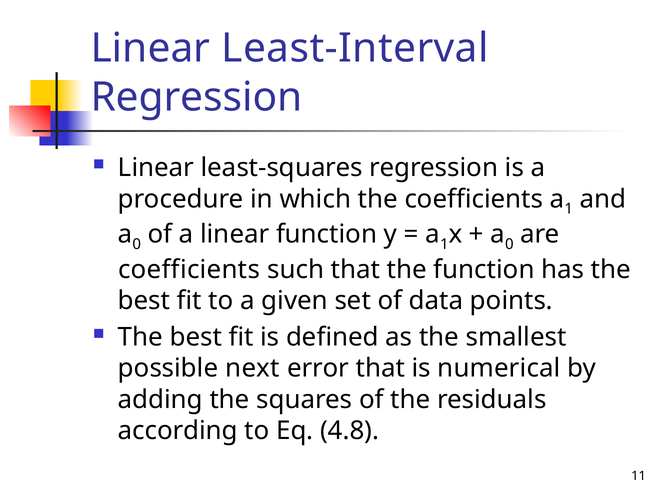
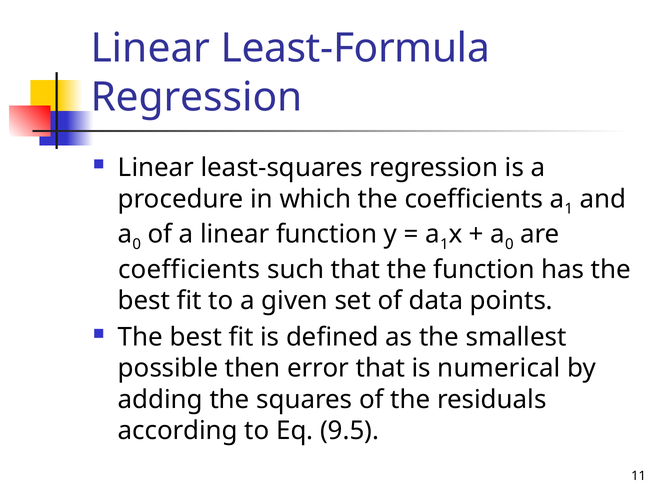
Least-Interval: Least-Interval -> Least-Formula
next: next -> then
4.8: 4.8 -> 9.5
